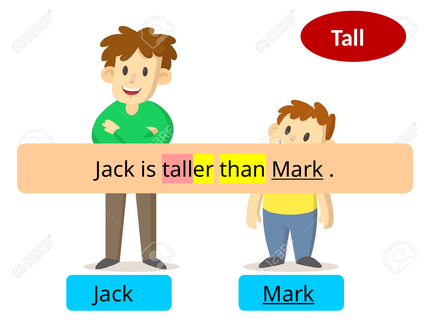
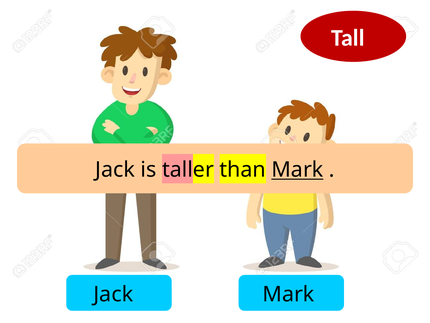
Mark at (288, 294) underline: present -> none
